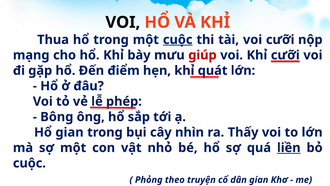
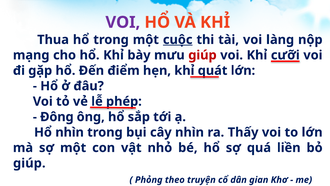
VOI colour: black -> purple
cưỡi at (280, 40): cưỡi -> làng
Bông: Bông -> Đông
Hổ gian: gian -> nhìn
liền underline: present -> none
cuộc at (29, 163): cuộc -> giúp
